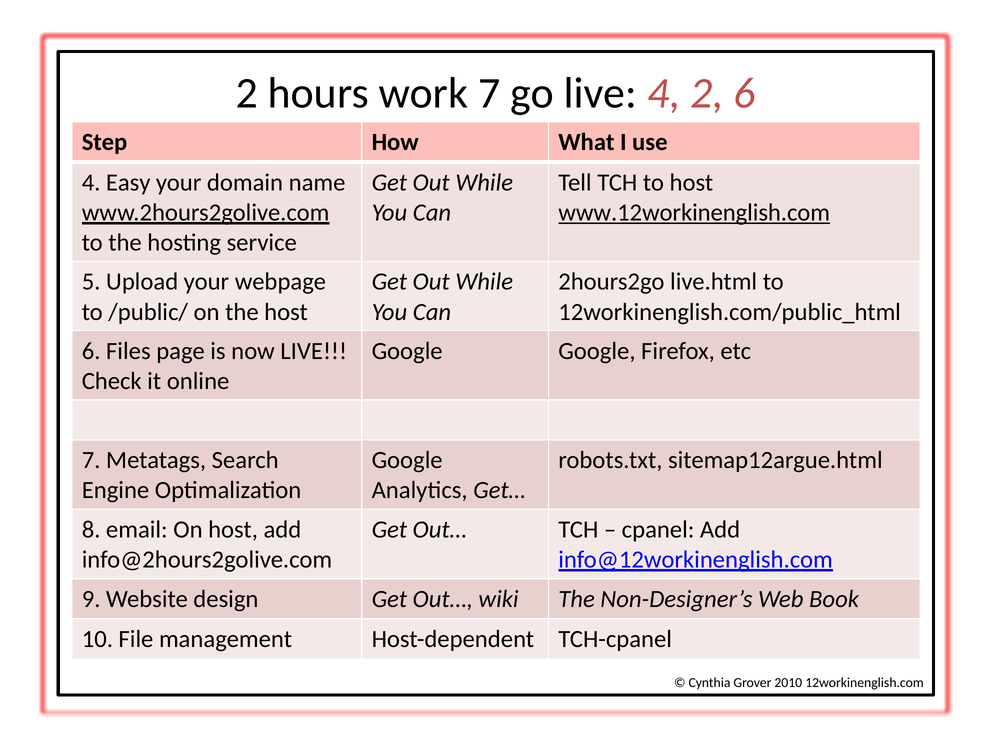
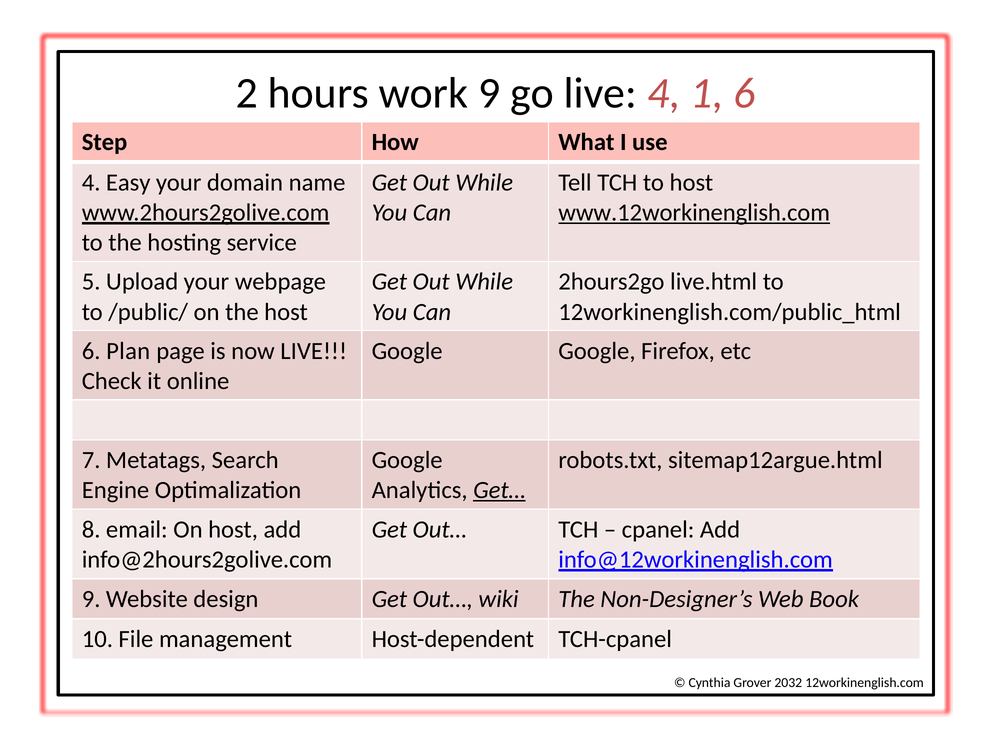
work 7: 7 -> 9
4 2: 2 -> 1
Files: Files -> Plan
Get… underline: none -> present
2010: 2010 -> 2032
